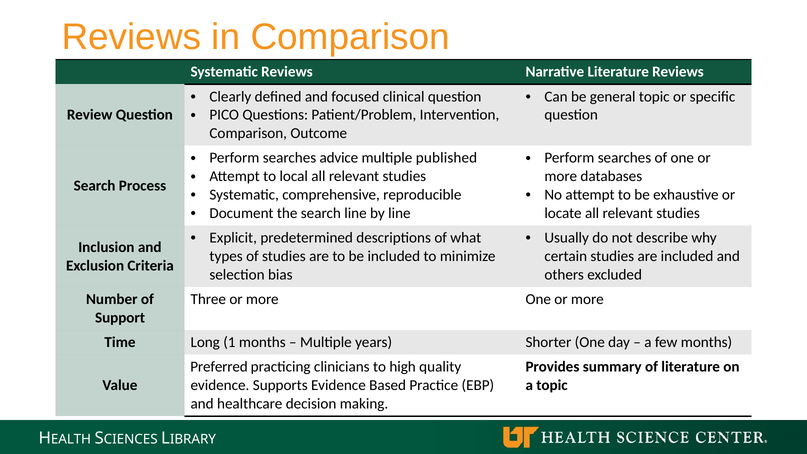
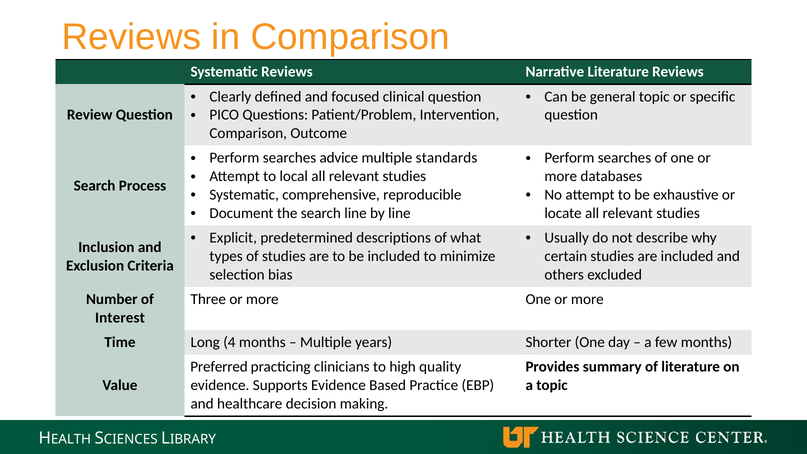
published: published -> standards
Support: Support -> Interest
1: 1 -> 4
